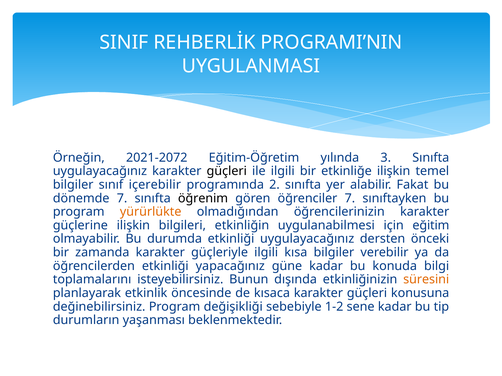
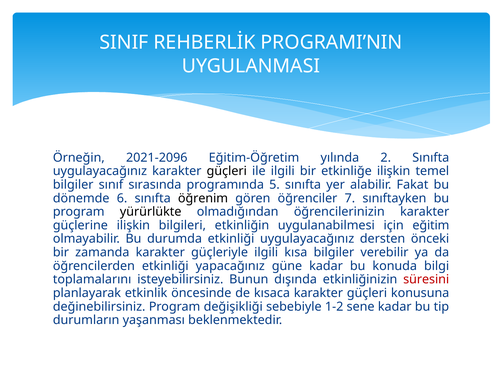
2021-2072: 2021-2072 -> 2021-2096
3: 3 -> 2
içerebilir: içerebilir -> sırasında
2: 2 -> 5
dönemde 7: 7 -> 6
yürürlükte colour: orange -> black
süresini colour: orange -> red
